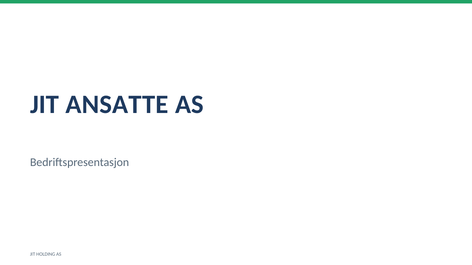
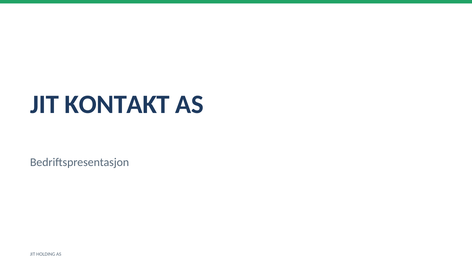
ANSATTE: ANSATTE -> KONTAKT
